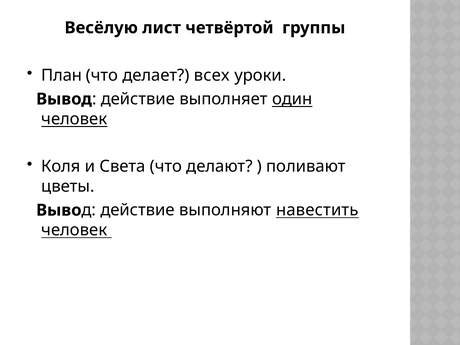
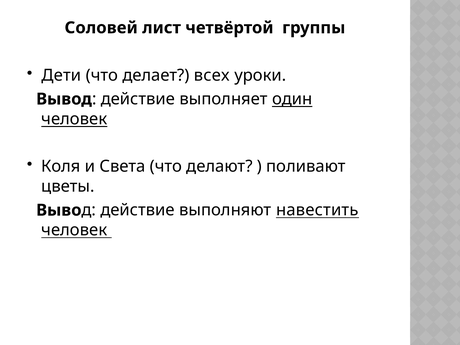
Весёлую: Весёлую -> Соловей
План: План -> Дети
